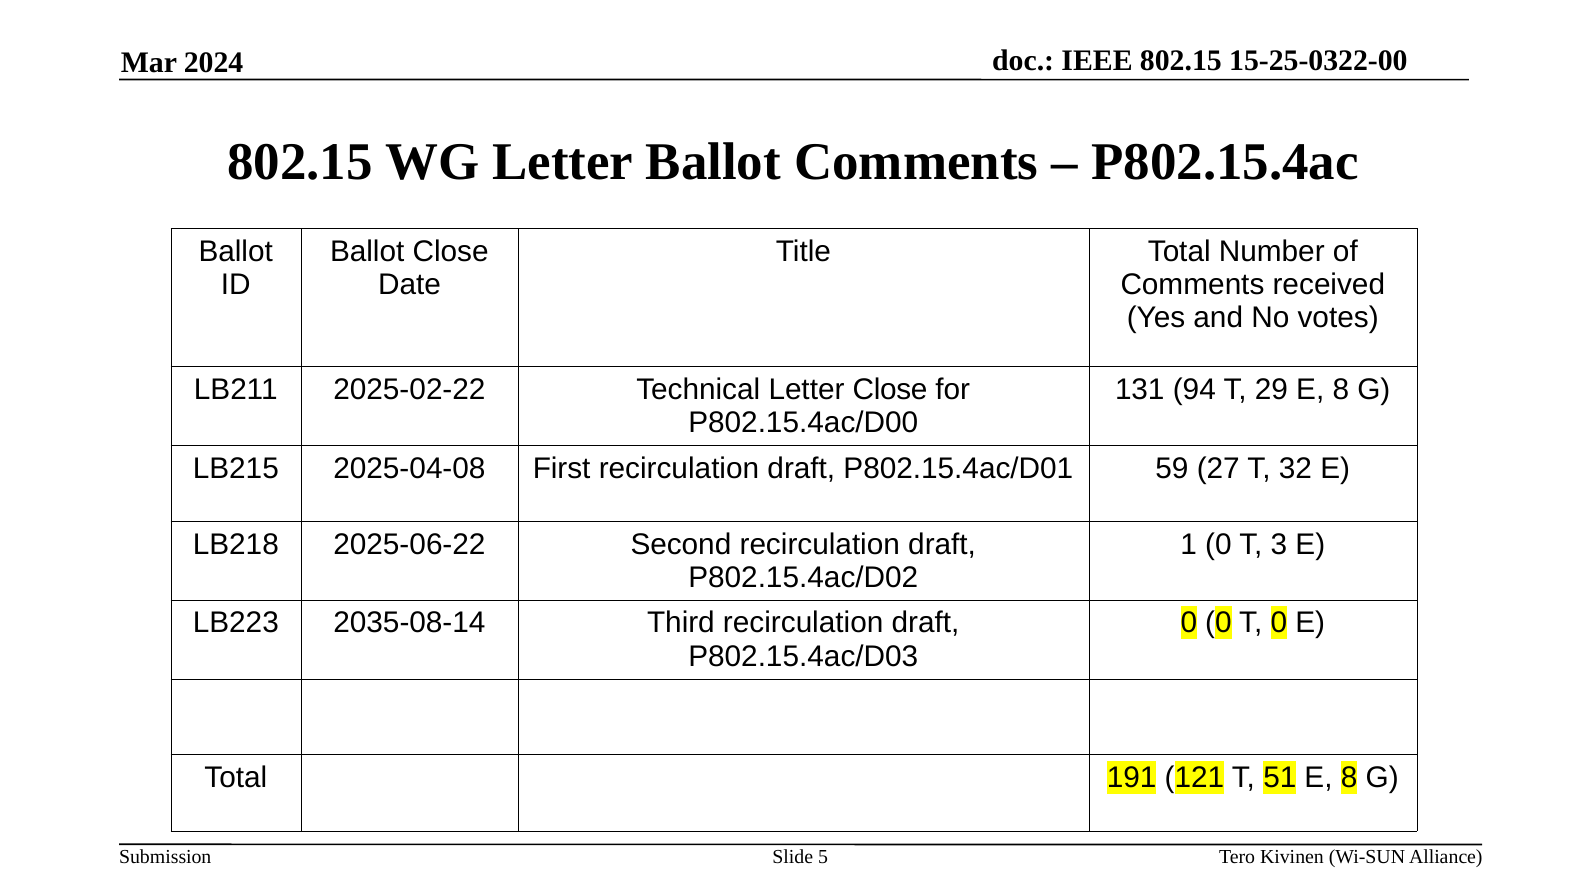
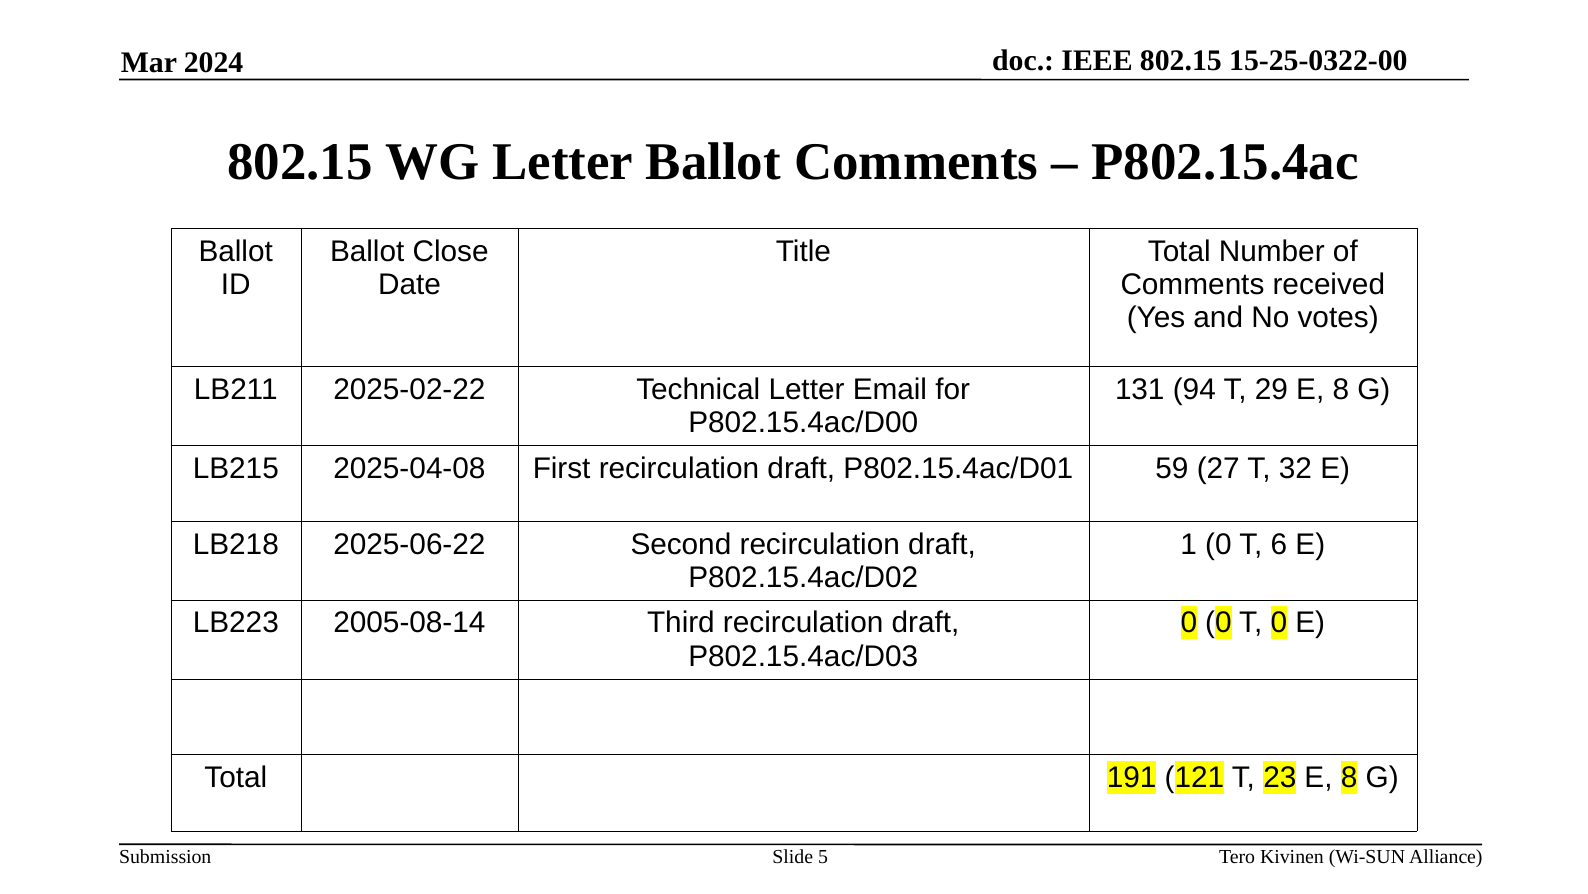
Letter Close: Close -> Email
3: 3 -> 6
2035-08-14: 2035-08-14 -> 2005-08-14
51: 51 -> 23
